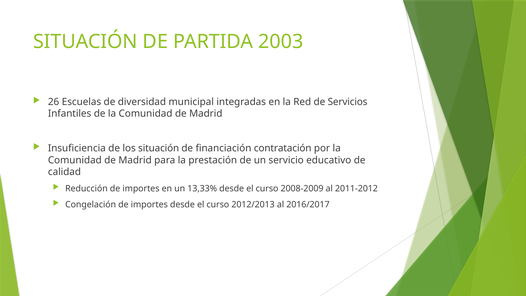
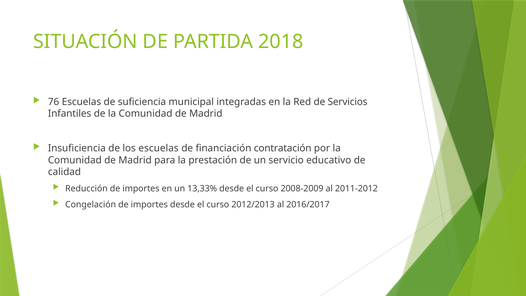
2003: 2003 -> 2018
26: 26 -> 76
diversidad: diversidad -> suficiencia
los situación: situación -> escuelas
